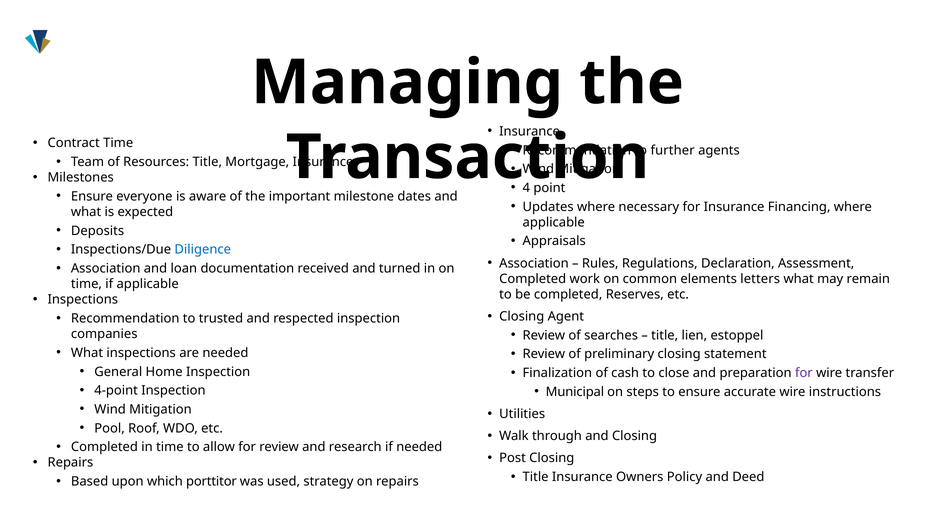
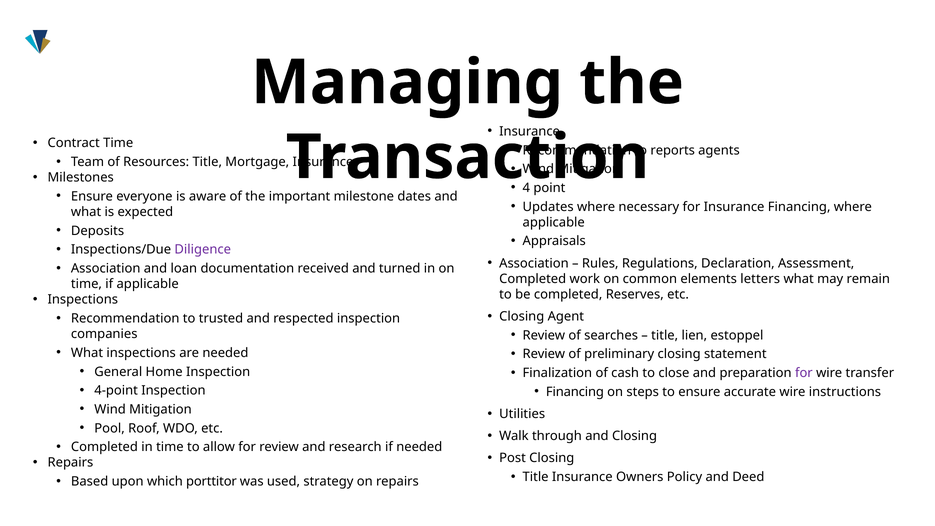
further: further -> reports
Diligence colour: blue -> purple
Municipal at (575, 392): Municipal -> Financing
